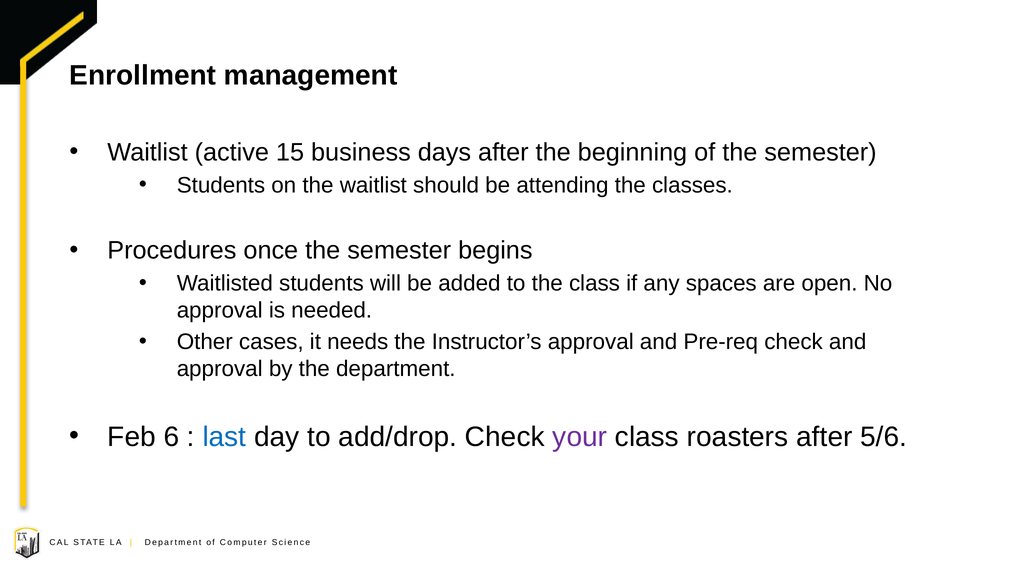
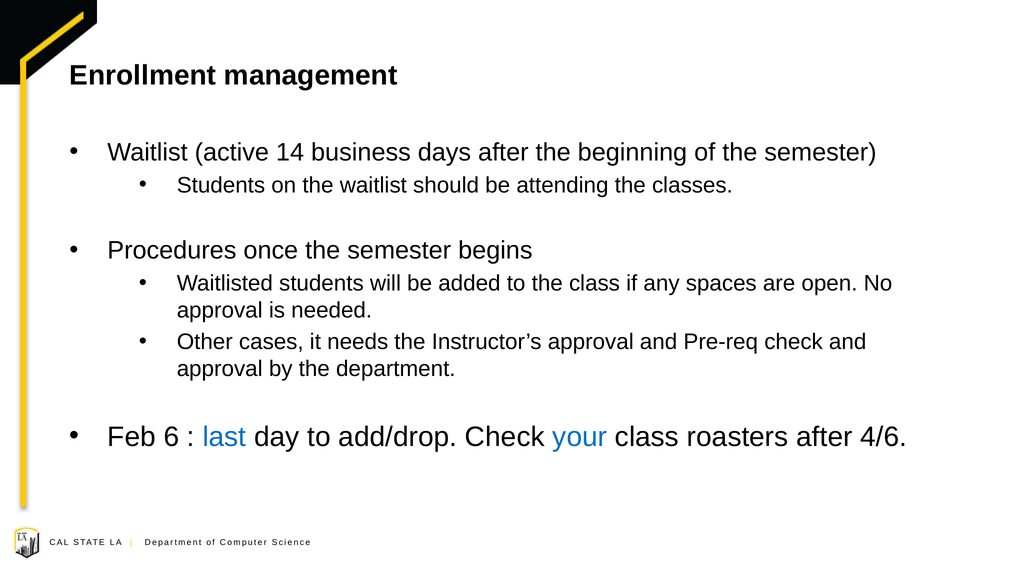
15: 15 -> 14
your colour: purple -> blue
5/6: 5/6 -> 4/6
